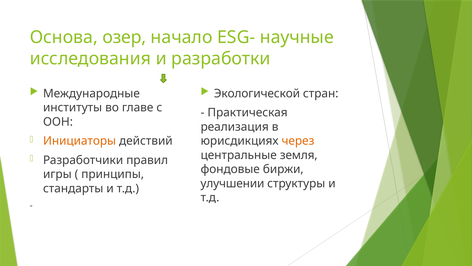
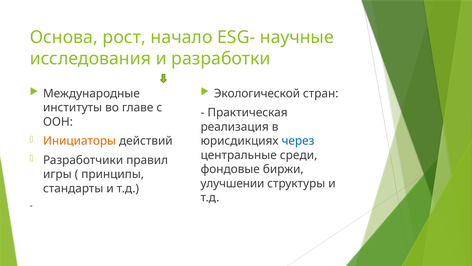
озер: озер -> рост
через colour: orange -> blue
земля: земля -> среди
